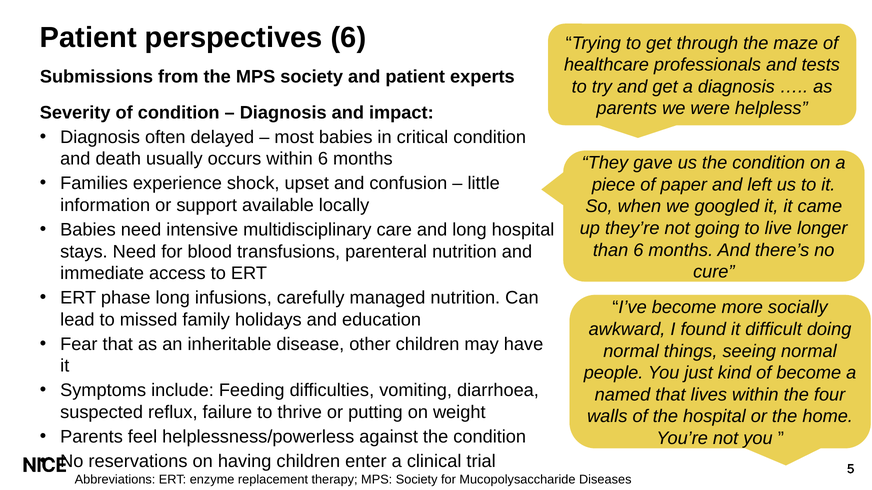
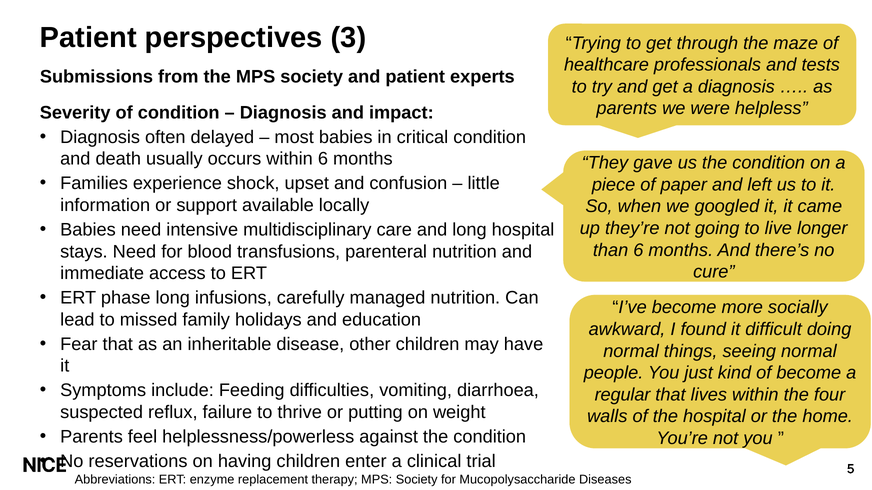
perspectives 6: 6 -> 3
named: named -> regular
